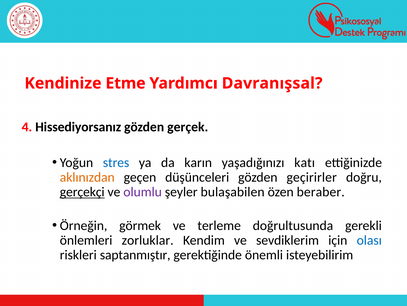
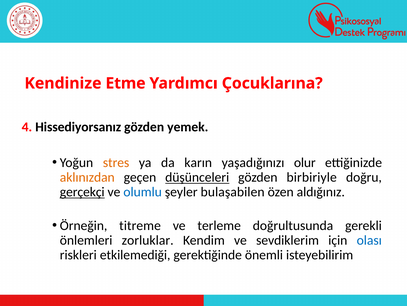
Davranışsal: Davranışsal -> Çocuklarına
gerçek: gerçek -> yemek
stres colour: blue -> orange
katı: katı -> olur
düşünceleri underline: none -> present
geçirirler: geçirirler -> birbiriyle
olumlu colour: purple -> blue
beraber: beraber -> aldığınız
görmek: görmek -> titreme
saptanmıştır: saptanmıştır -> etkilemediği
